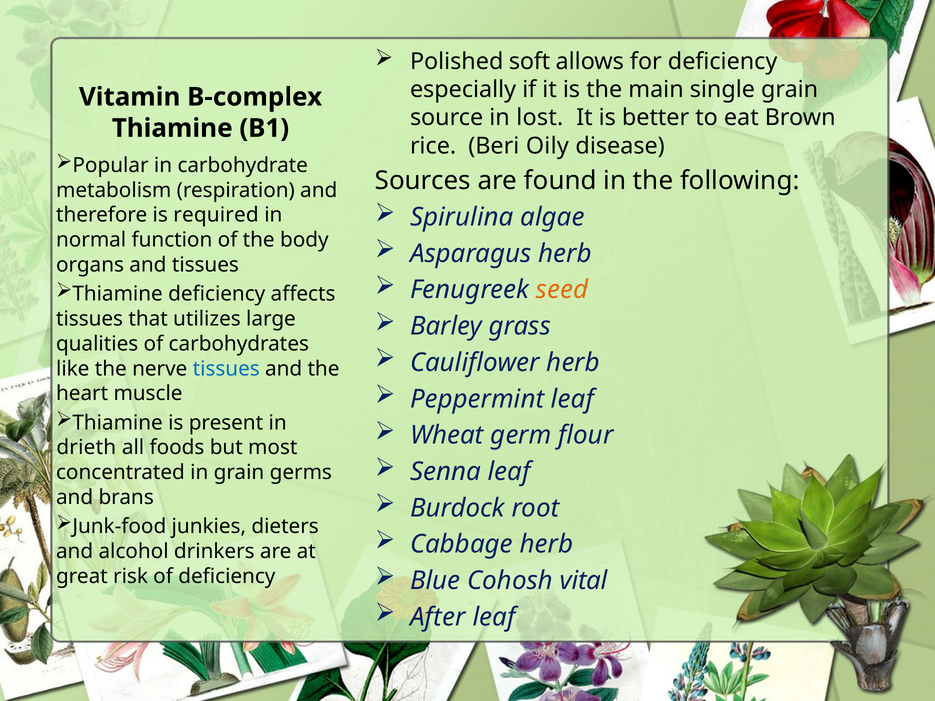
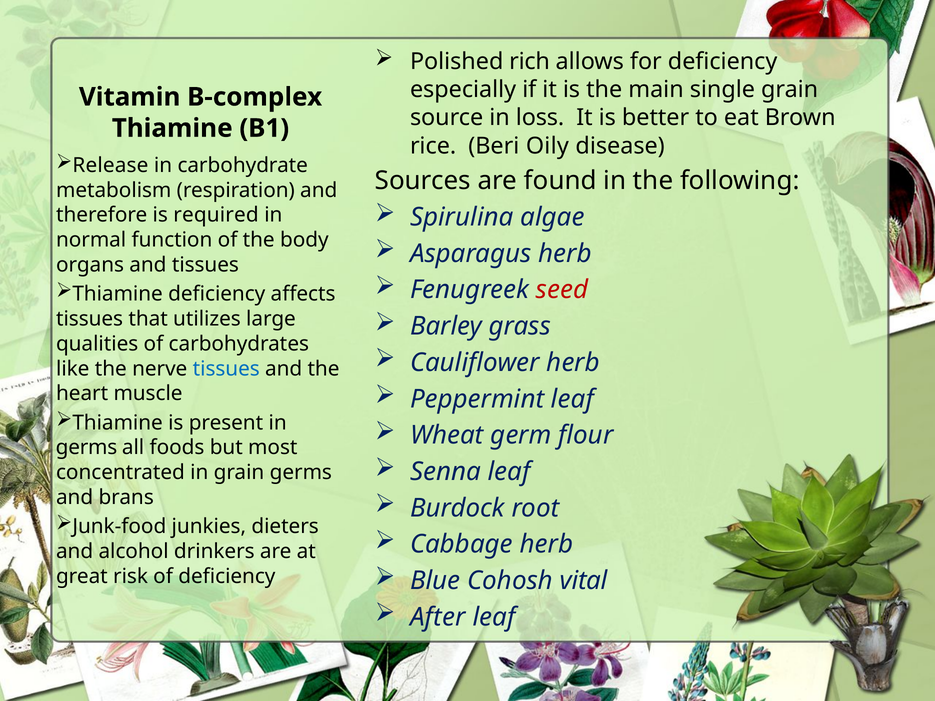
soft: soft -> rich
lost: lost -> loss
Popular: Popular -> Release
seed colour: orange -> red
drieth at (86, 448): drieth -> germs
